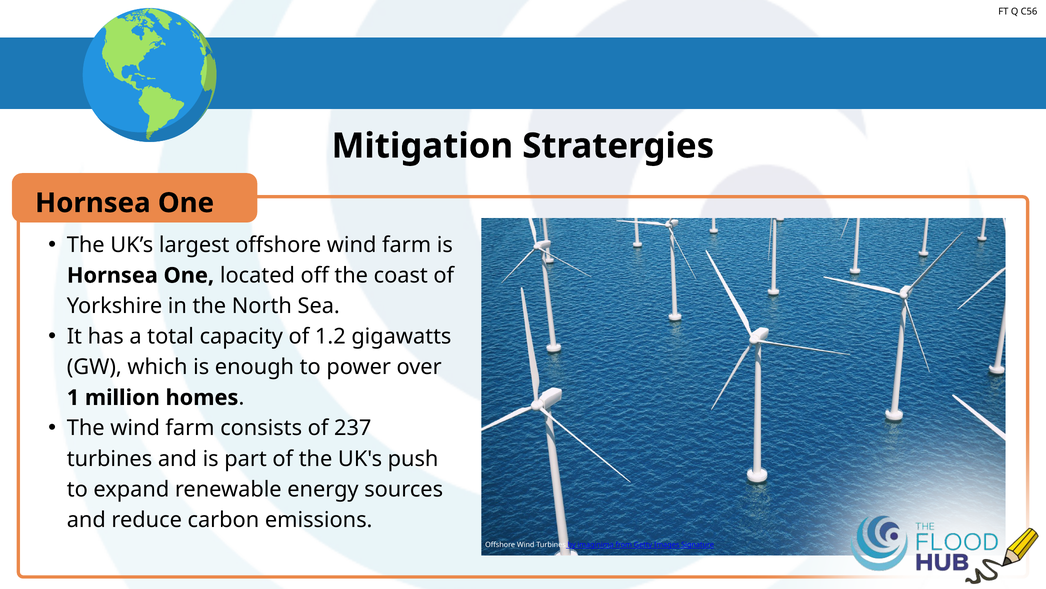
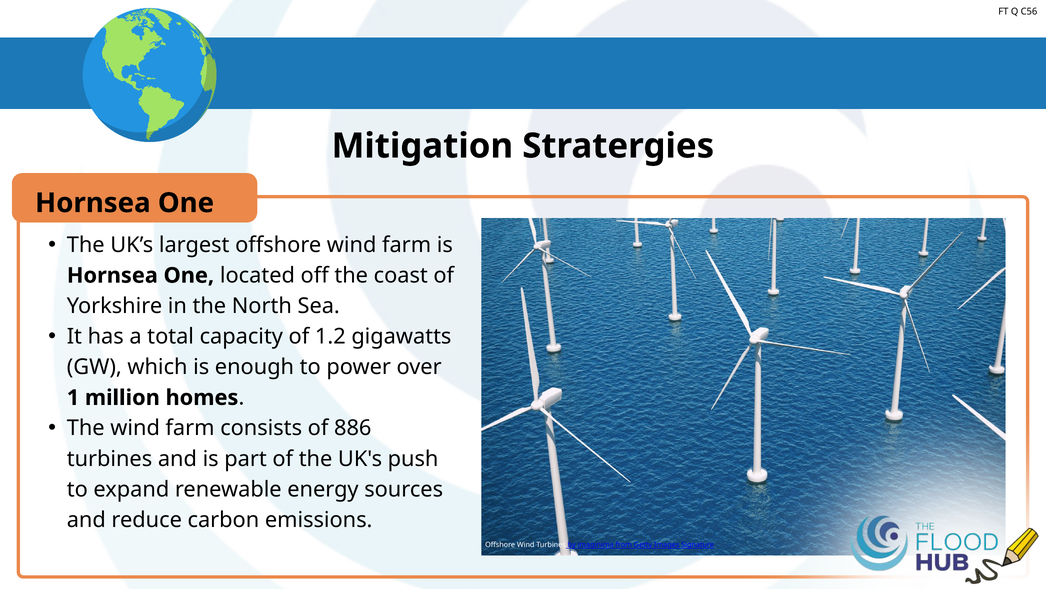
237: 237 -> 886
